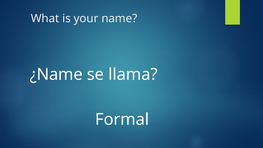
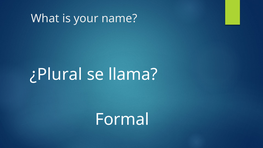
¿Name: ¿Name -> ¿Plural
